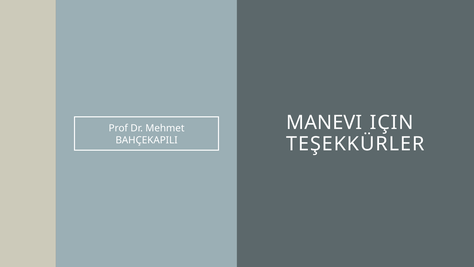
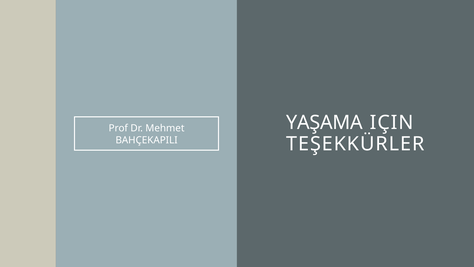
MANEVI: MANEVI -> YAŞAMA
